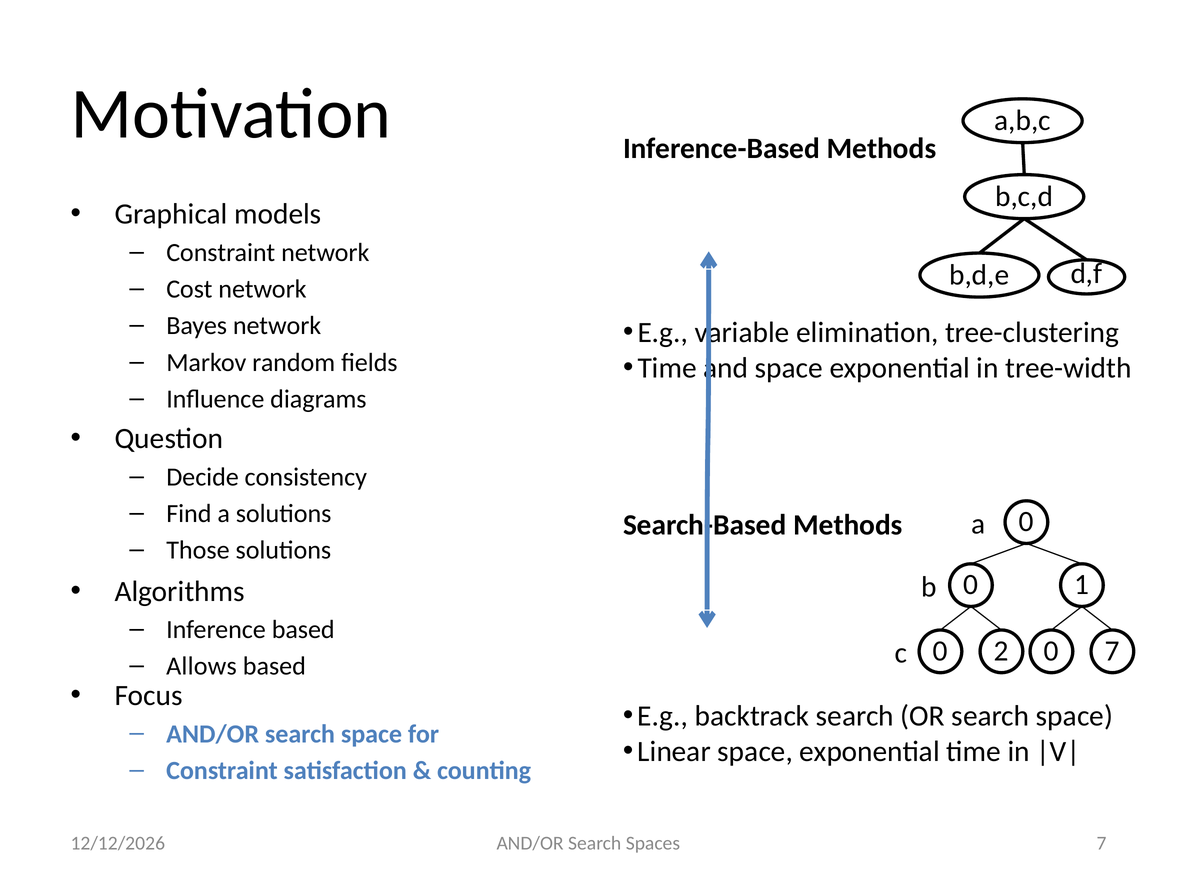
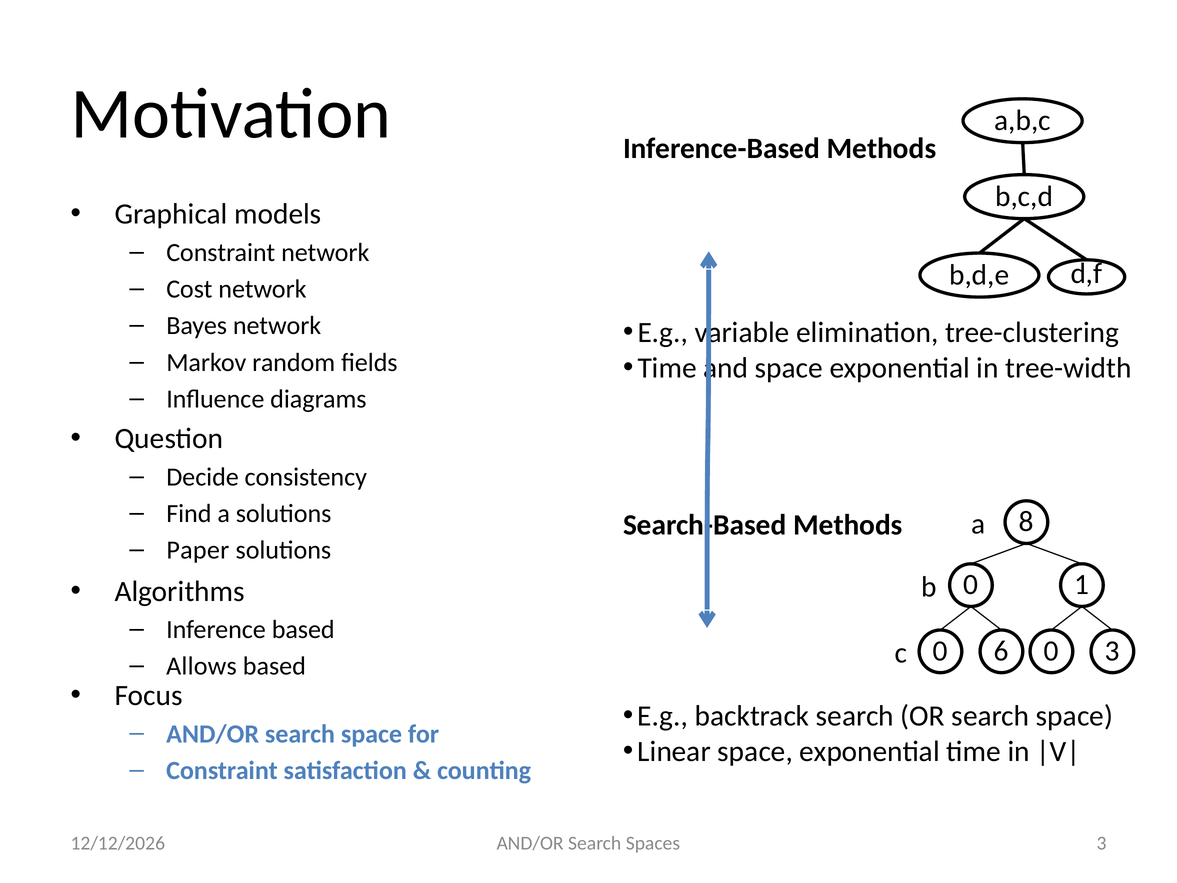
a 0: 0 -> 8
Those: Those -> Paper
2: 2 -> 6
0 7: 7 -> 3
Spaces 7: 7 -> 3
